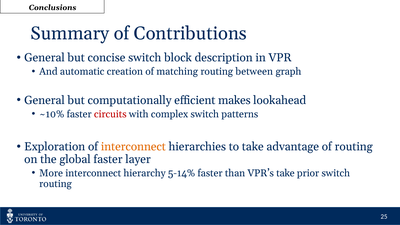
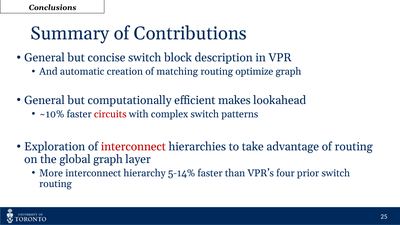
between: between -> optimize
interconnect at (133, 147) colour: orange -> red
global faster: faster -> graph
VPR’s take: take -> four
